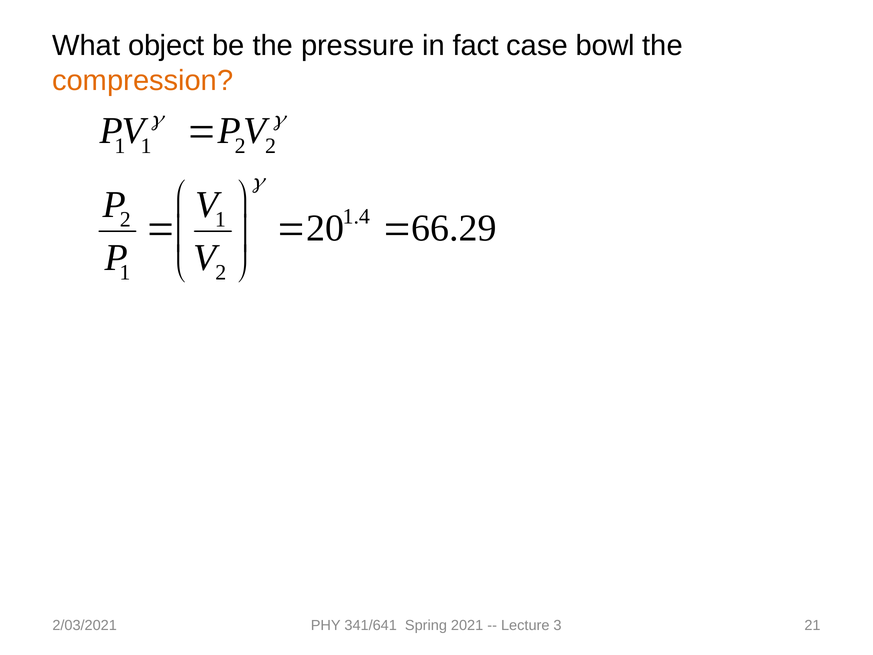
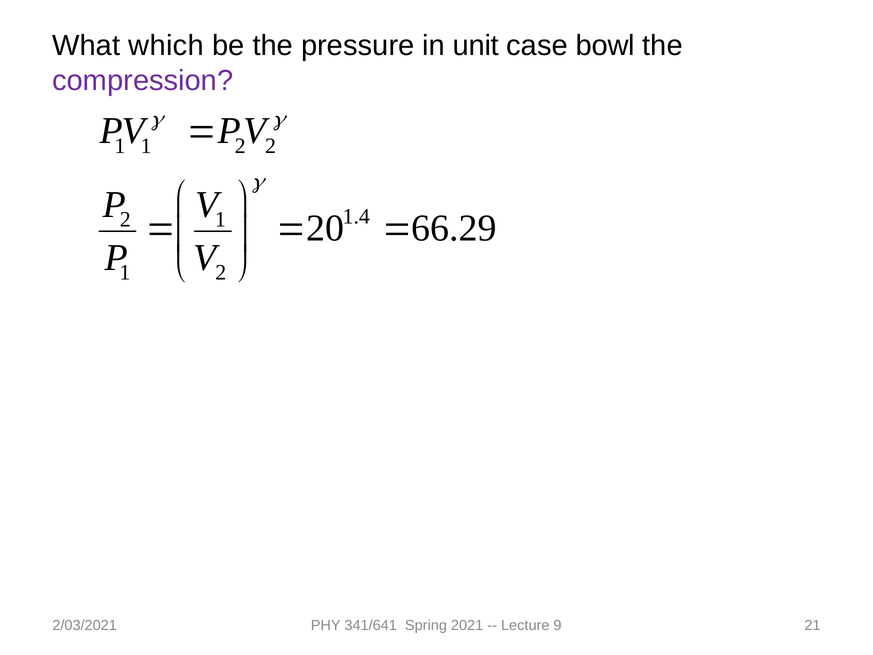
object: object -> which
fact: fact -> unit
compression colour: orange -> purple
3: 3 -> 9
